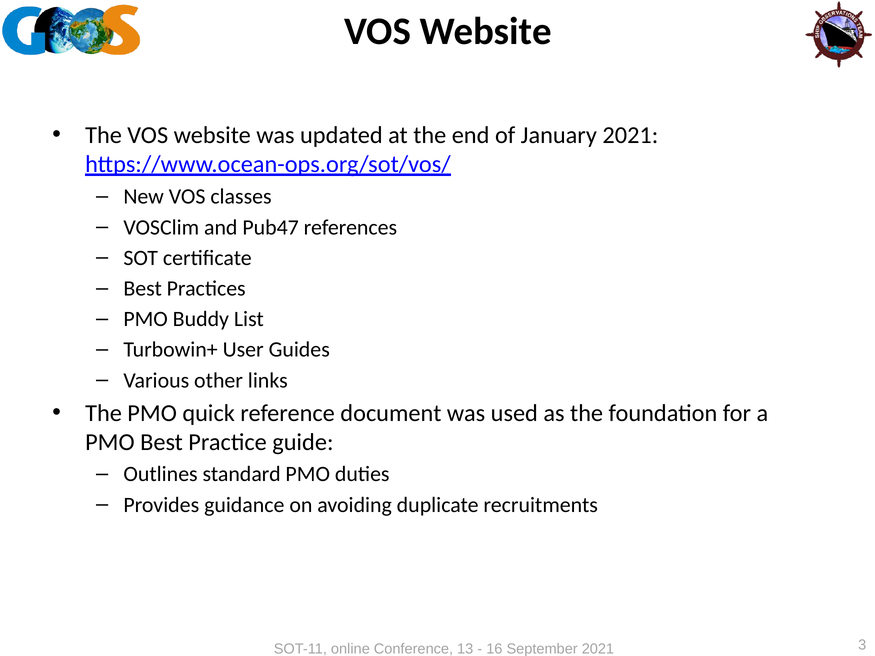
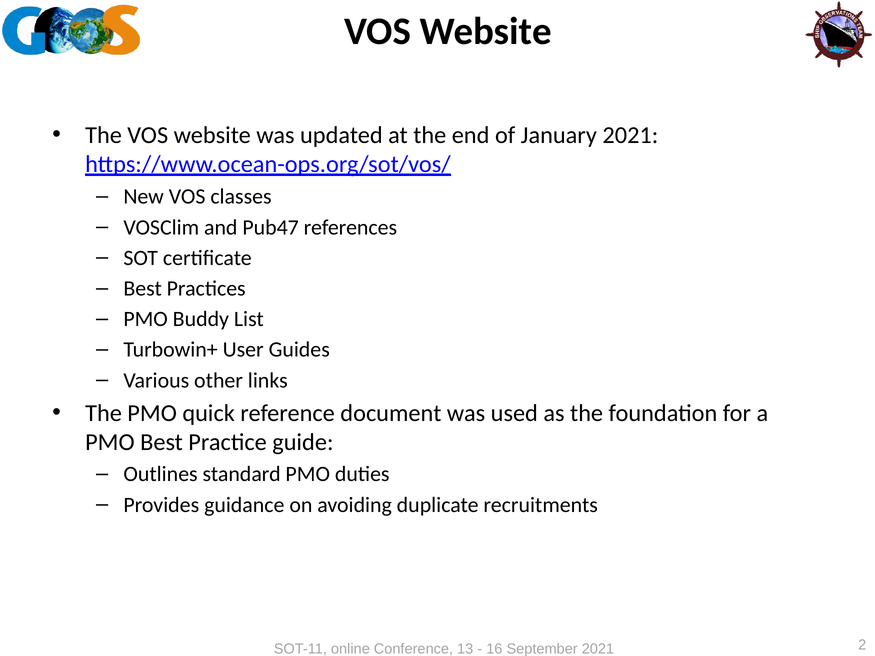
3: 3 -> 2
